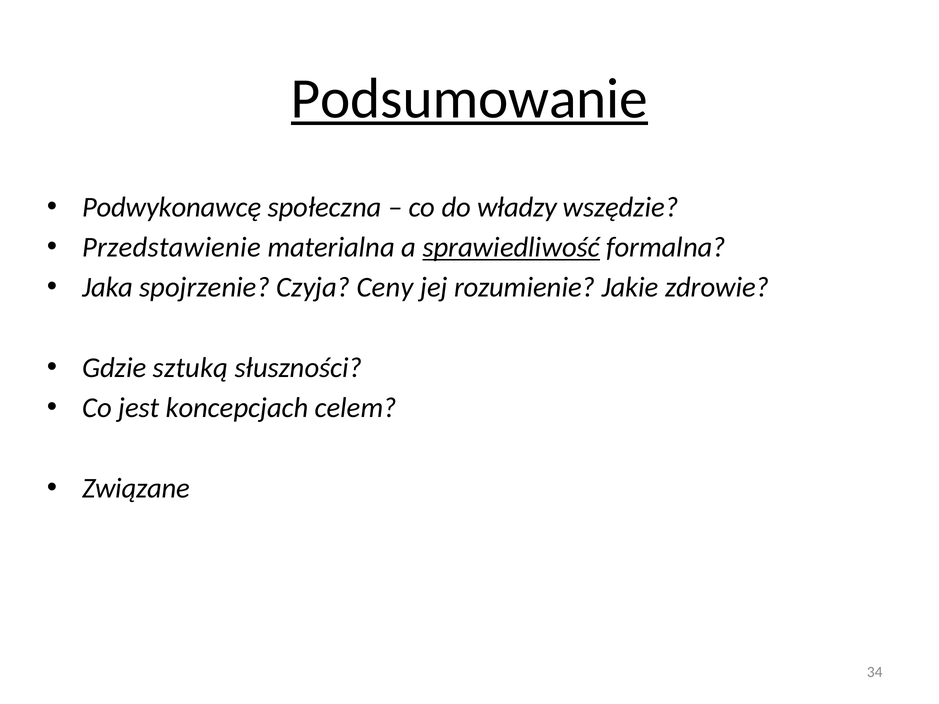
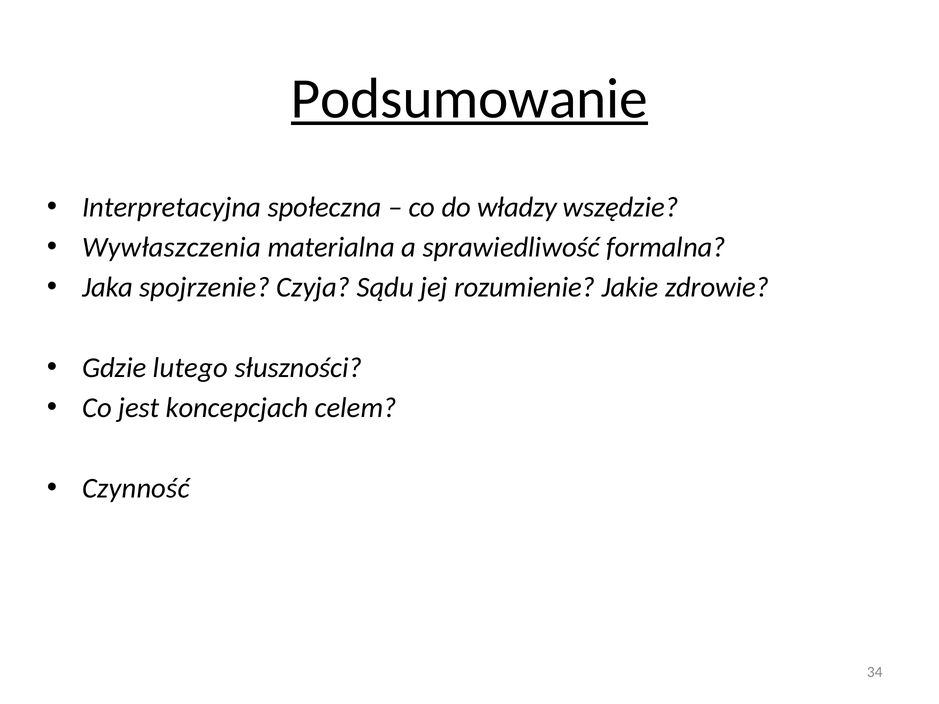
Podwykonawcę: Podwykonawcę -> Interpretacyjna
Przedstawienie: Przedstawienie -> Wywłaszczenia
sprawiedliwość underline: present -> none
Ceny: Ceny -> Sądu
sztuką: sztuką -> lutego
Związane: Związane -> Czynność
